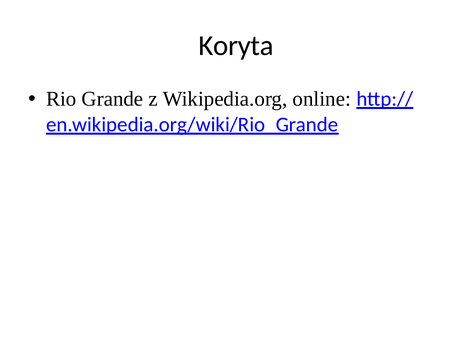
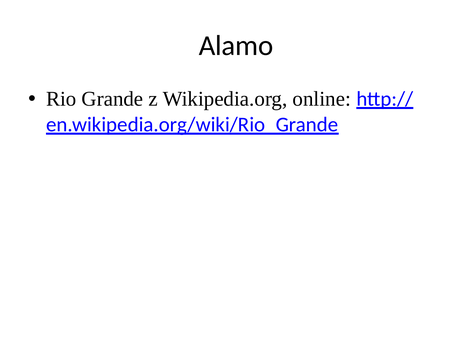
Koryta: Koryta -> Alamo
